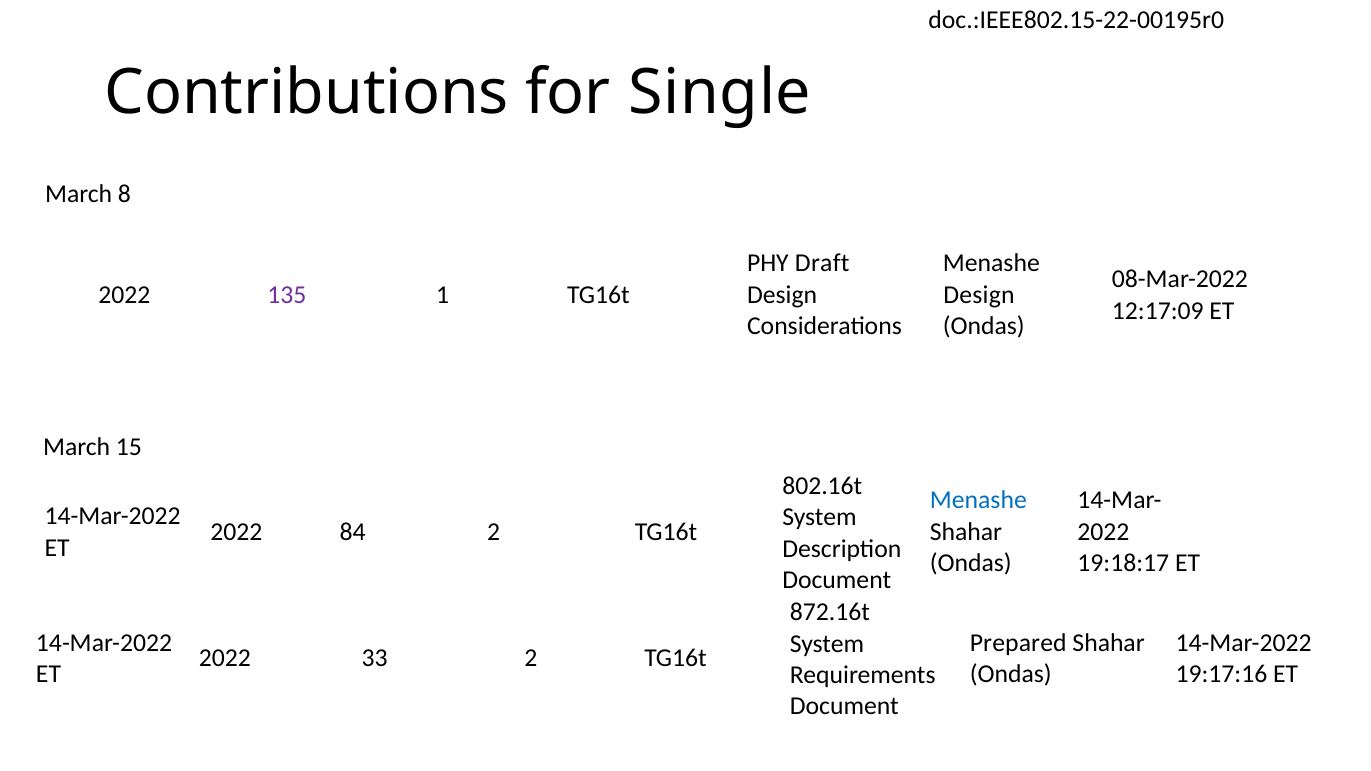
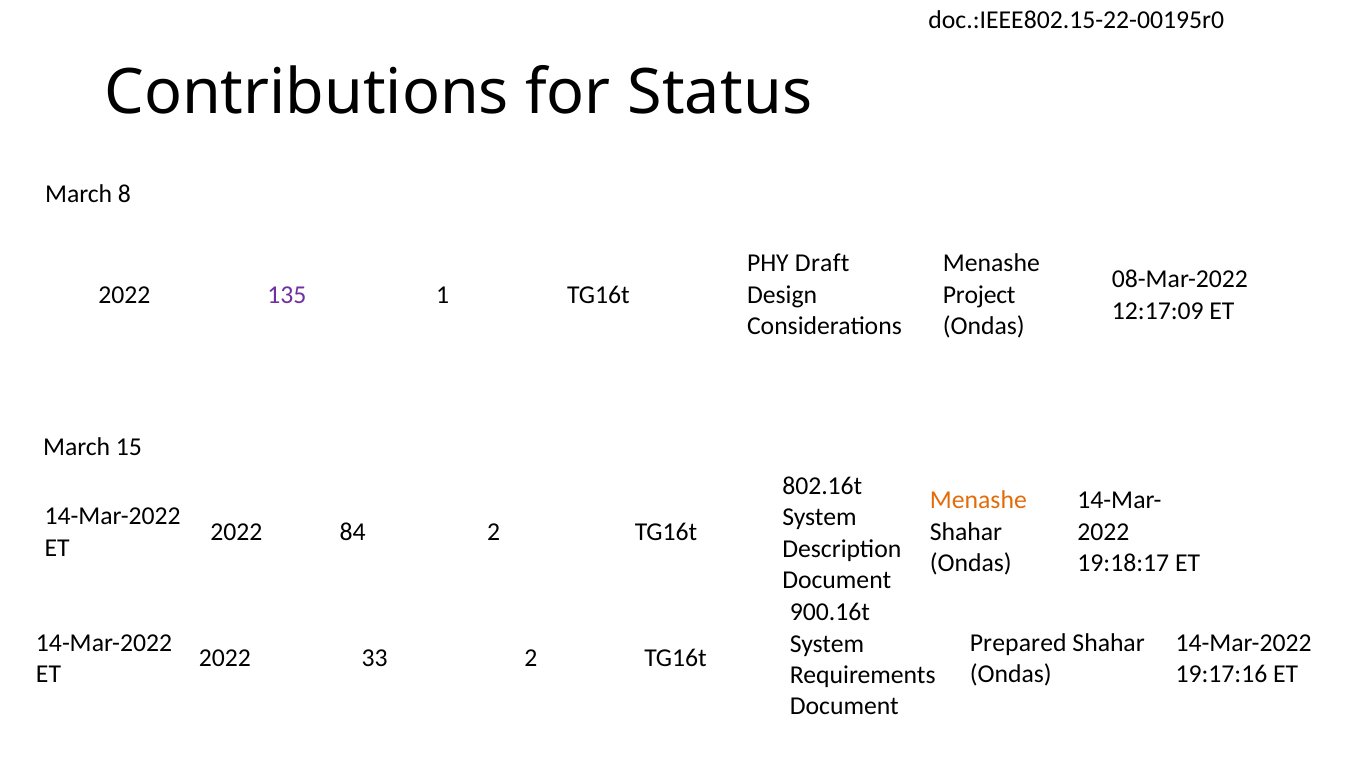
Single: Single -> Status
Design at (979, 295): Design -> Project
Menashe at (978, 501) colour: blue -> orange
872.16t: 872.16t -> 900.16t
